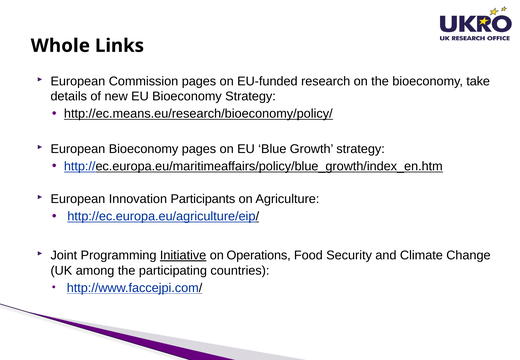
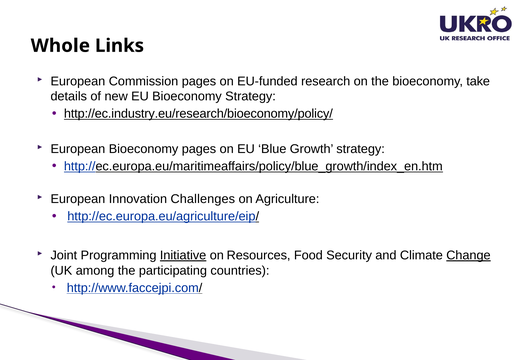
http://ec.means.eu/research/bioeconomy/policy/: http://ec.means.eu/research/bioeconomy/policy/ -> http://ec.industry.eu/research/bioeconomy/policy/
Participants: Participants -> Challenges
Operations: Operations -> Resources
Change underline: none -> present
